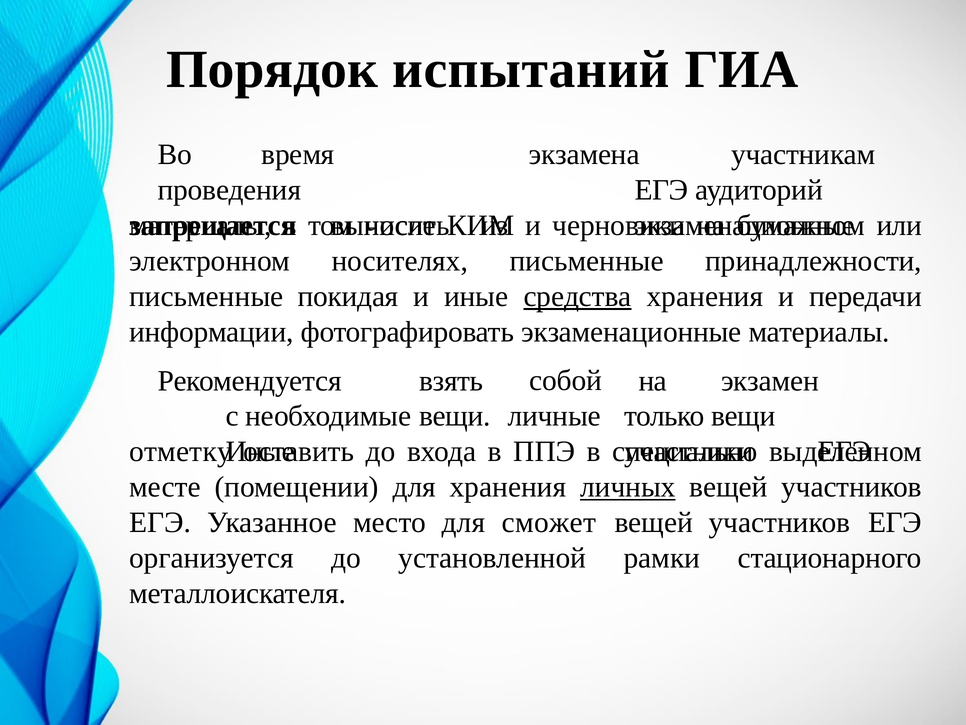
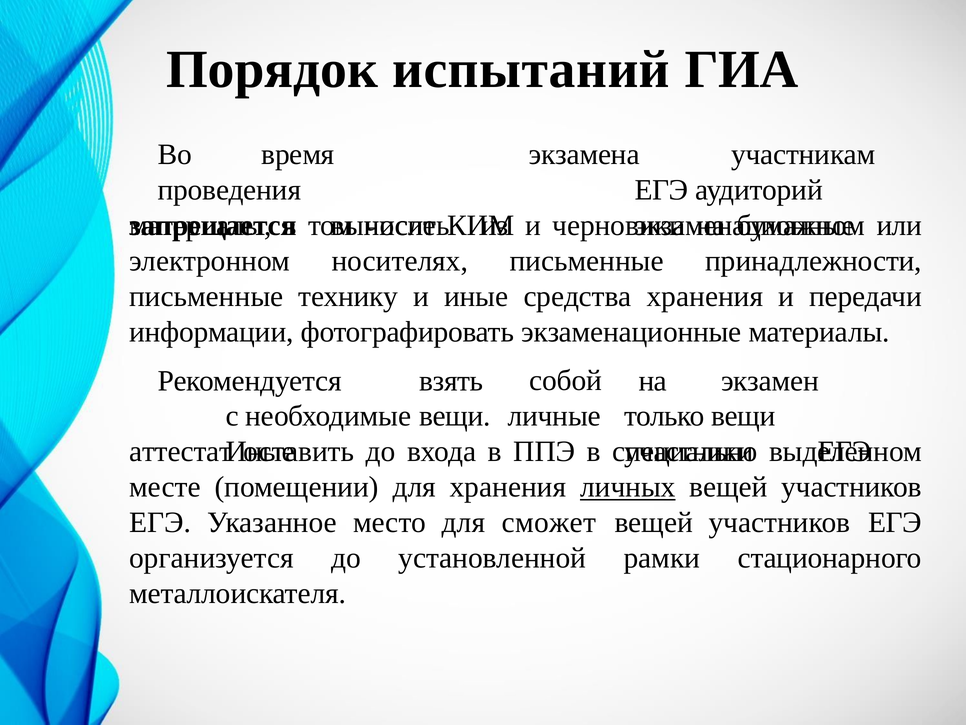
покидая: покидая -> технику
средства underline: present -> none
отметку: отметку -> аттестат
